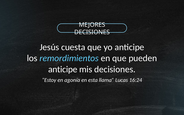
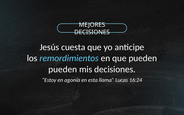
anticipe at (63, 69): anticipe -> pueden
